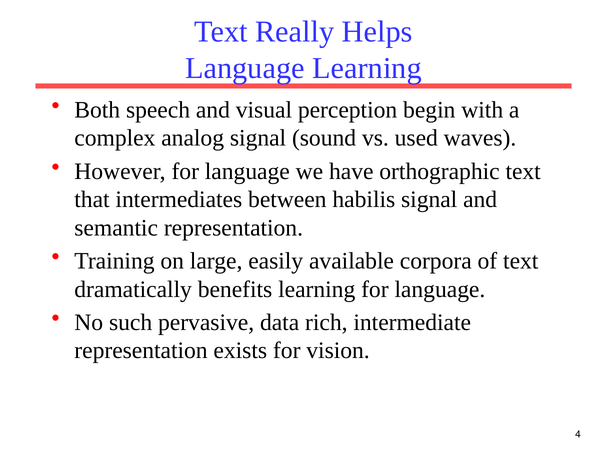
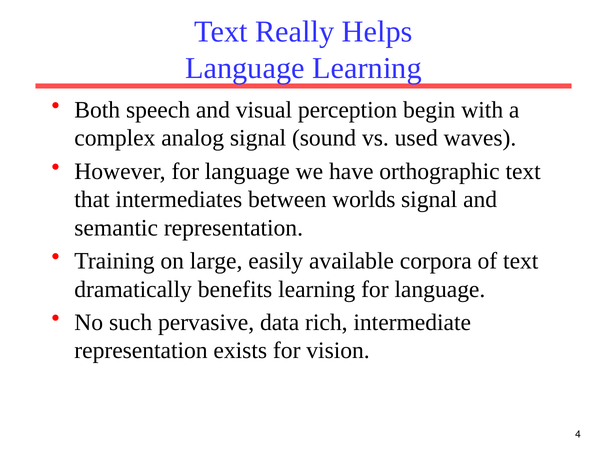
habilis: habilis -> worlds
